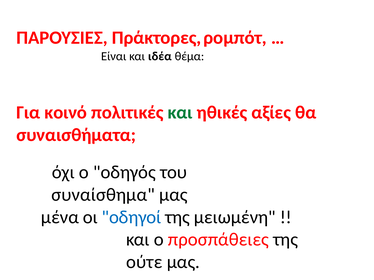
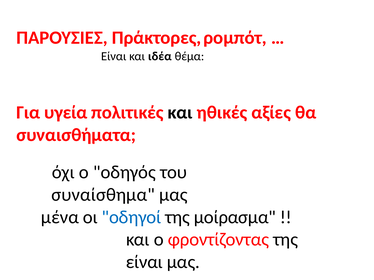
κοινό: κοινό -> υγεία
και at (180, 113) colour: green -> black
μειωμένη: μειωμένη -> μοίρασμα
προσπάθειες: προσπάθειες -> φροντίζοντας
ούτε at (144, 262): ούτε -> είναι
